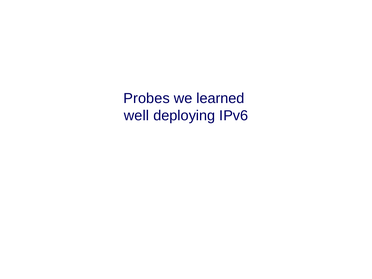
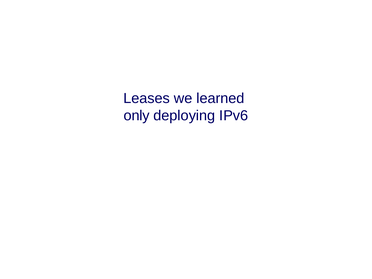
Probes: Probes -> Leases
well: well -> only
